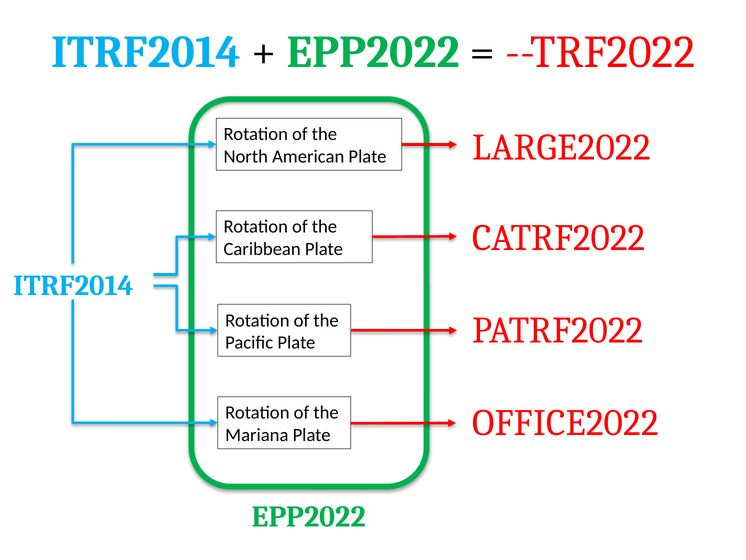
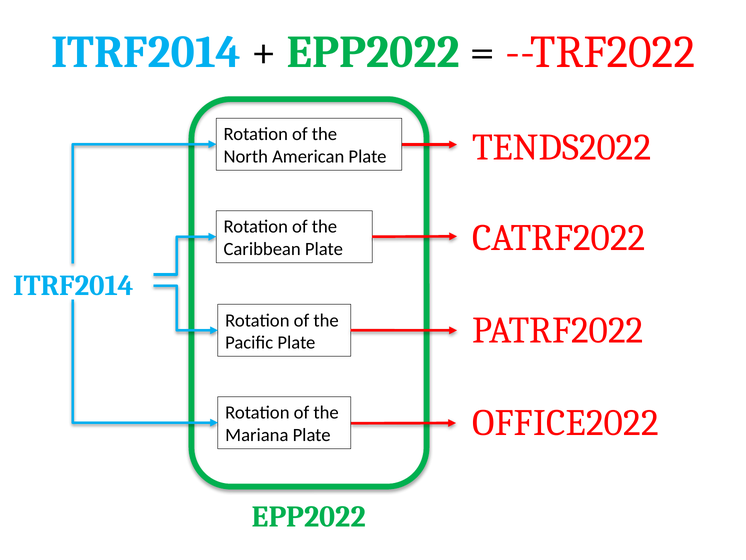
LARGE2022: LARGE2022 -> TENDS2022
